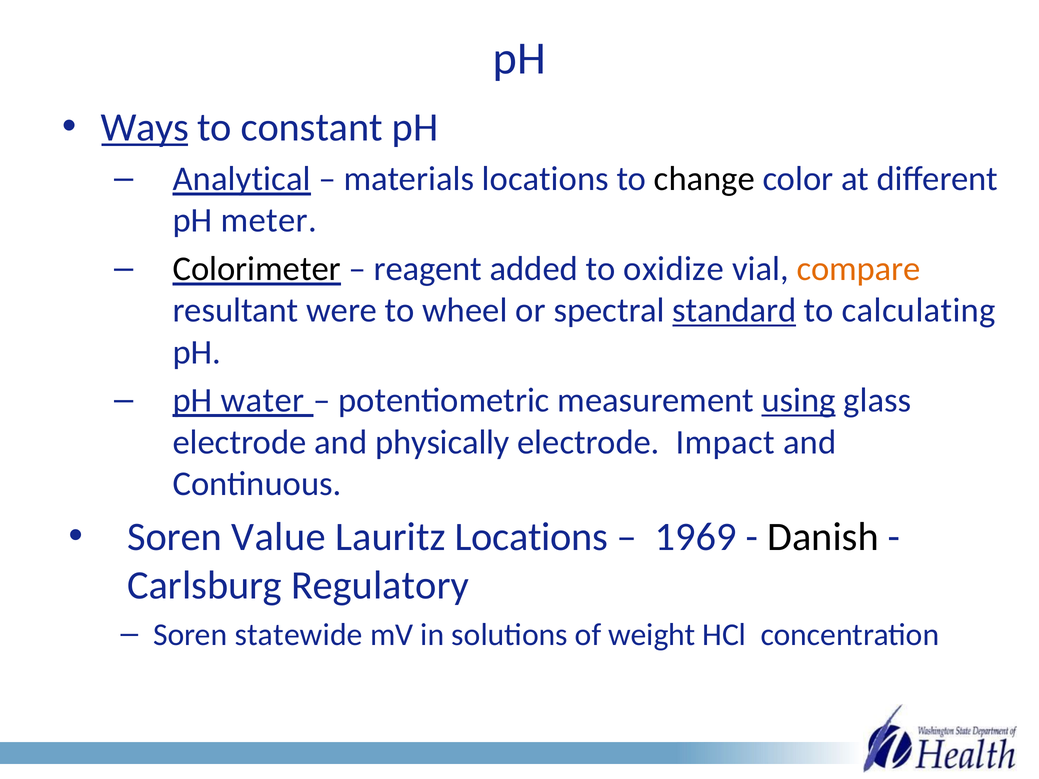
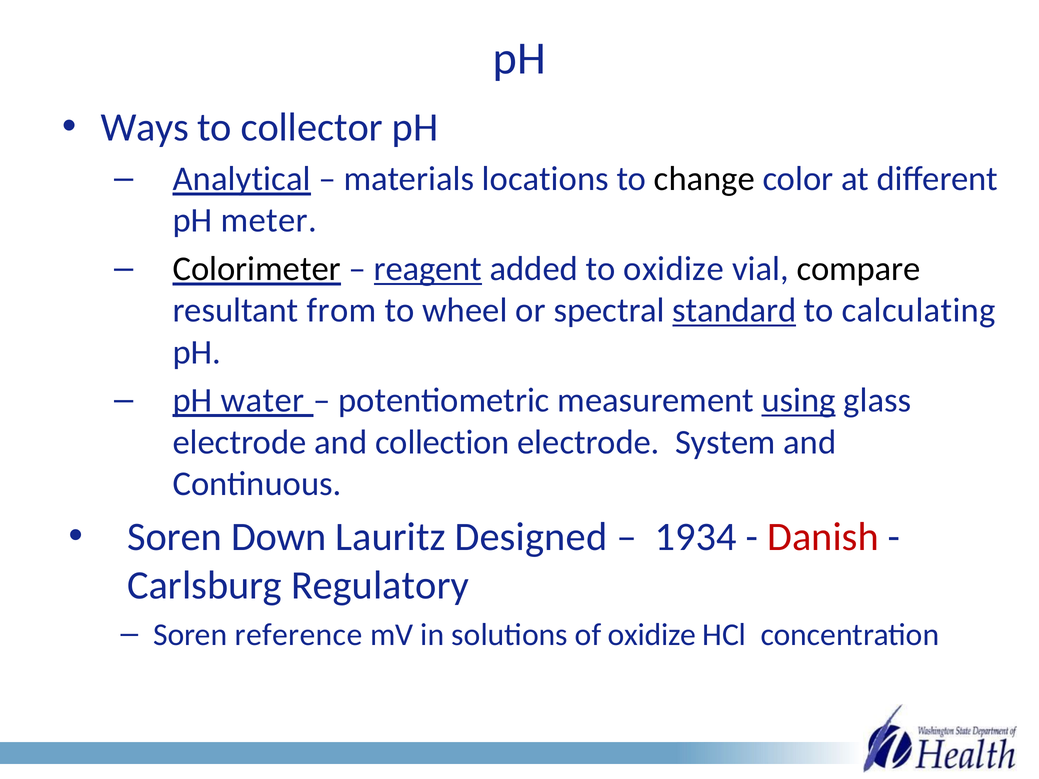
Ways underline: present -> none
constant: constant -> collector
reagent underline: none -> present
compare colour: orange -> black
were: were -> from
physically: physically -> collection
Impact: Impact -> System
Value: Value -> Down
Lauritz Locations: Locations -> Designed
1969: 1969 -> 1934
Danish colour: black -> red
statewide: statewide -> reference
of weight: weight -> oxidize
